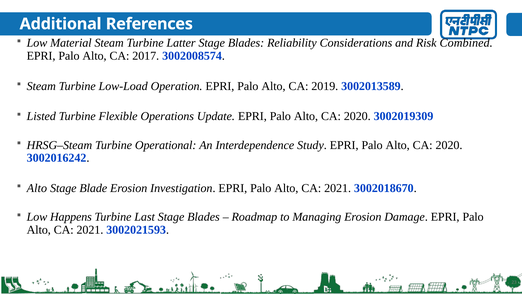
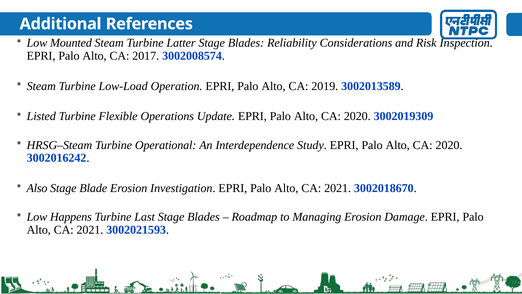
Material: Material -> Mounted
Combined: Combined -> Inspection
Alto at (37, 188): Alto -> Also
